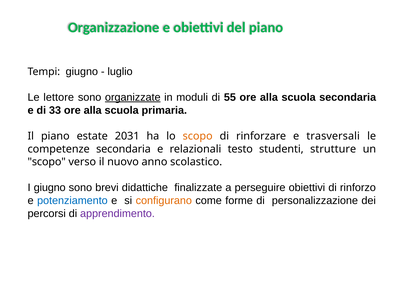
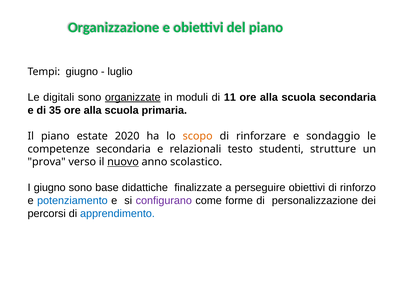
lettore: lettore -> digitali
55: 55 -> 11
33: 33 -> 35
2031: 2031 -> 2020
trasversali: trasversali -> sondaggio
scopo at (47, 162): scopo -> prova
nuovo underline: none -> present
brevi: brevi -> base
configurano colour: orange -> purple
apprendimento colour: purple -> blue
